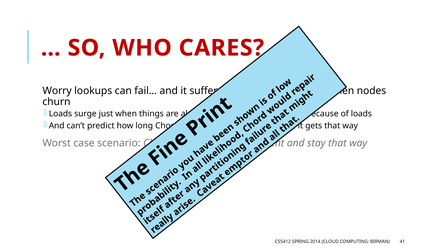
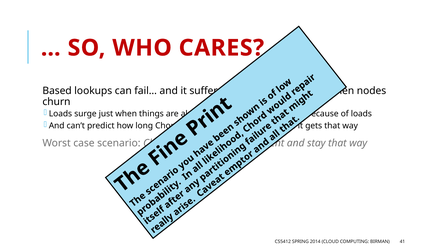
Worry: Worry -> Based
